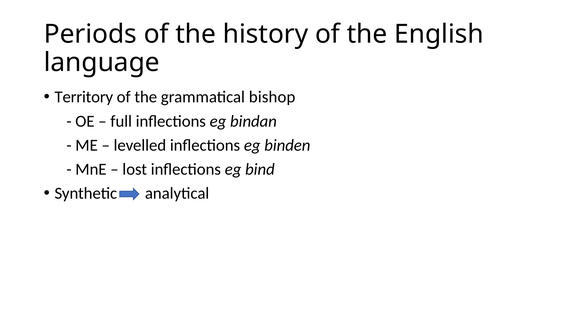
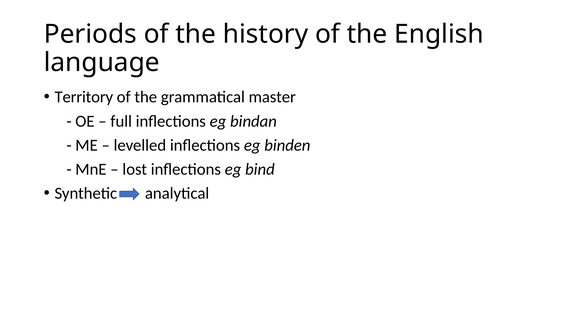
bishop: bishop -> master
